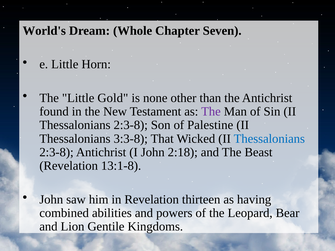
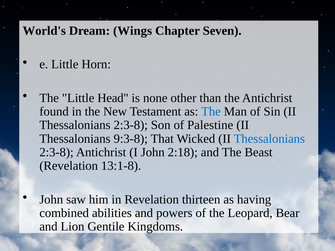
Whole: Whole -> Wings
Gold: Gold -> Head
The at (211, 112) colour: purple -> blue
3:3-8: 3:3-8 -> 9:3-8
